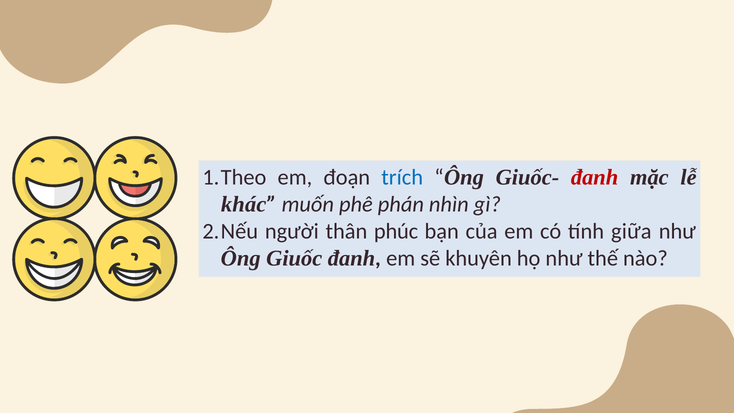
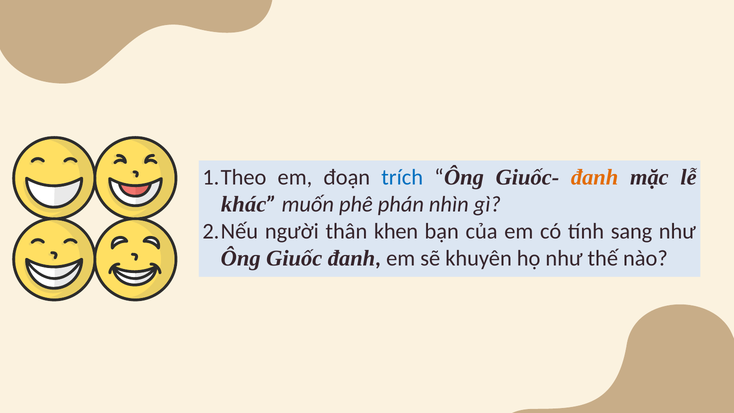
đanh at (595, 177) colour: red -> orange
phúc: phúc -> khen
giữa: giữa -> sang
